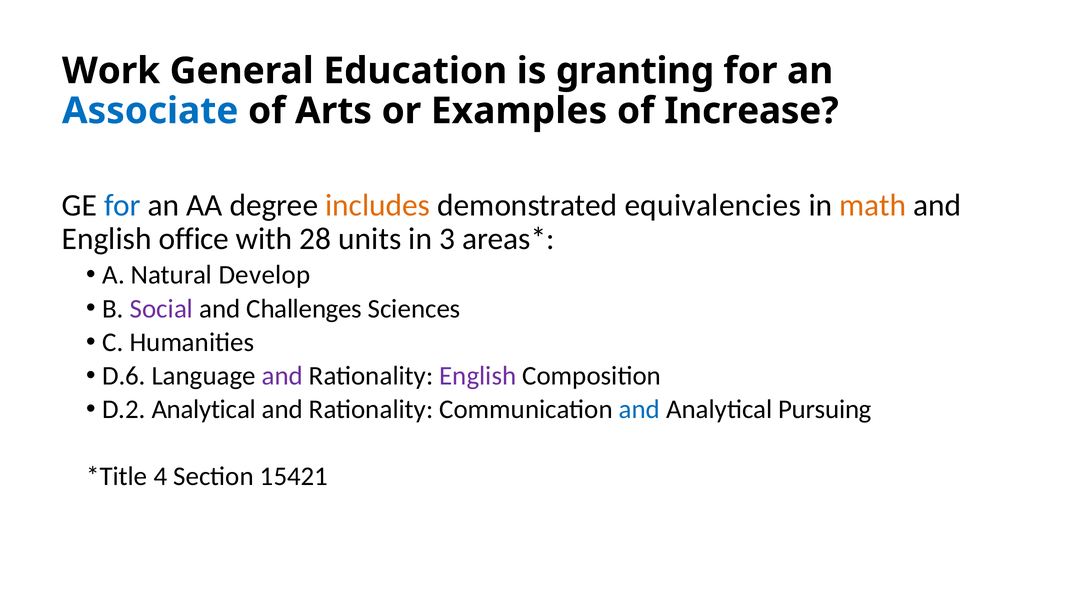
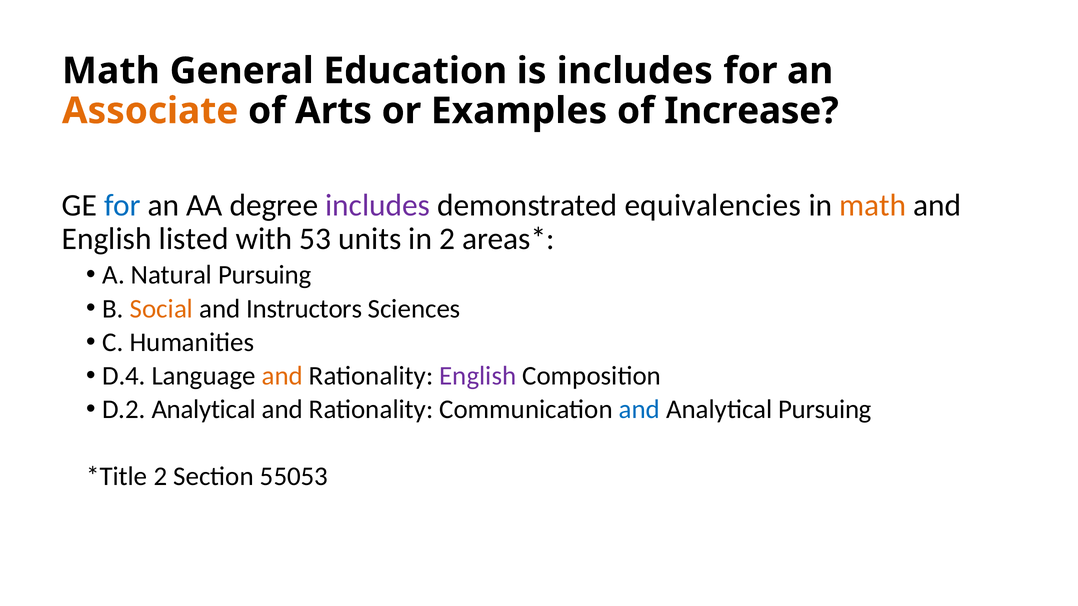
Work at (111, 71): Work -> Math
is granting: granting -> includes
Associate colour: blue -> orange
includes at (378, 205) colour: orange -> purple
office: office -> listed
28: 28 -> 53
in 3: 3 -> 2
Natural Develop: Develop -> Pursuing
Social colour: purple -> orange
Challenges: Challenges -> Instructors
D.6: D.6 -> D.4
and at (282, 376) colour: purple -> orange
4 at (160, 477): 4 -> 2
15421: 15421 -> 55053
